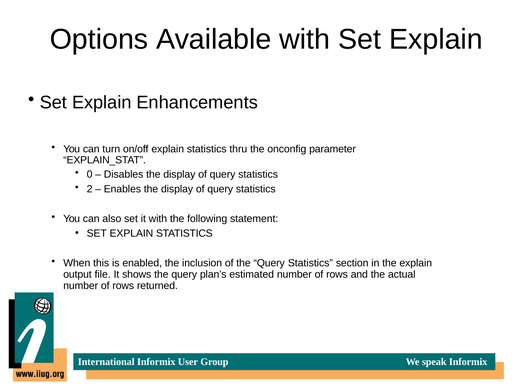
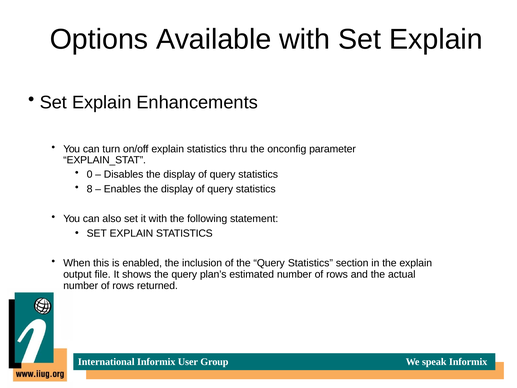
2: 2 -> 8
